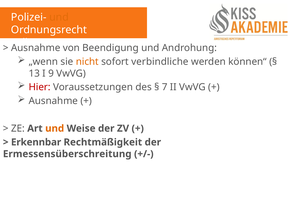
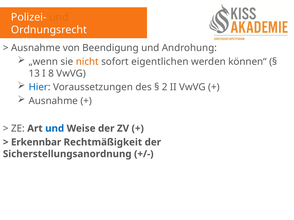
verbindliche: verbindliche -> eigentlichen
I 9: 9 -> 8
Hier colour: red -> blue
7: 7 -> 2
und at (55, 129) colour: orange -> blue
Ermessensüberschreitung: Ermessensüberschreitung -> Sicherstellungsanordnung
